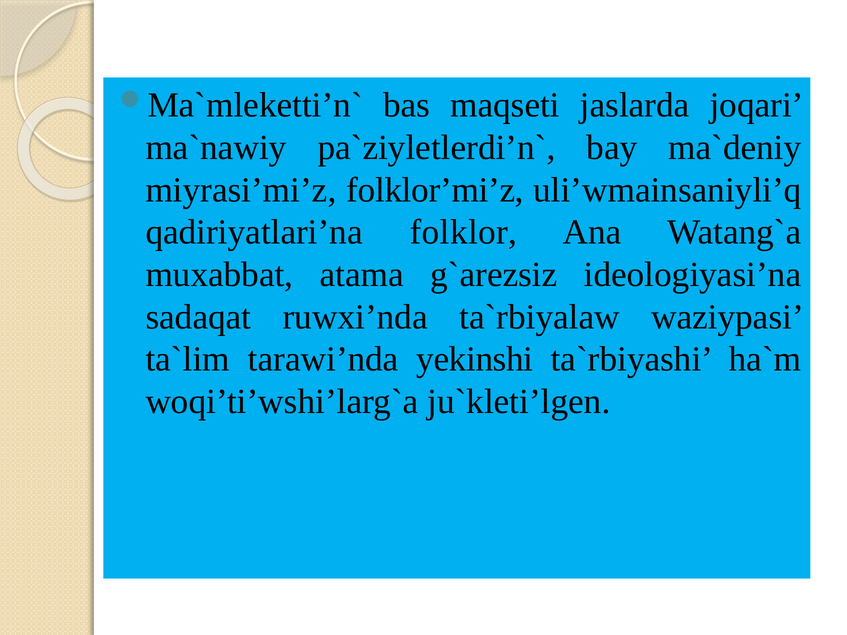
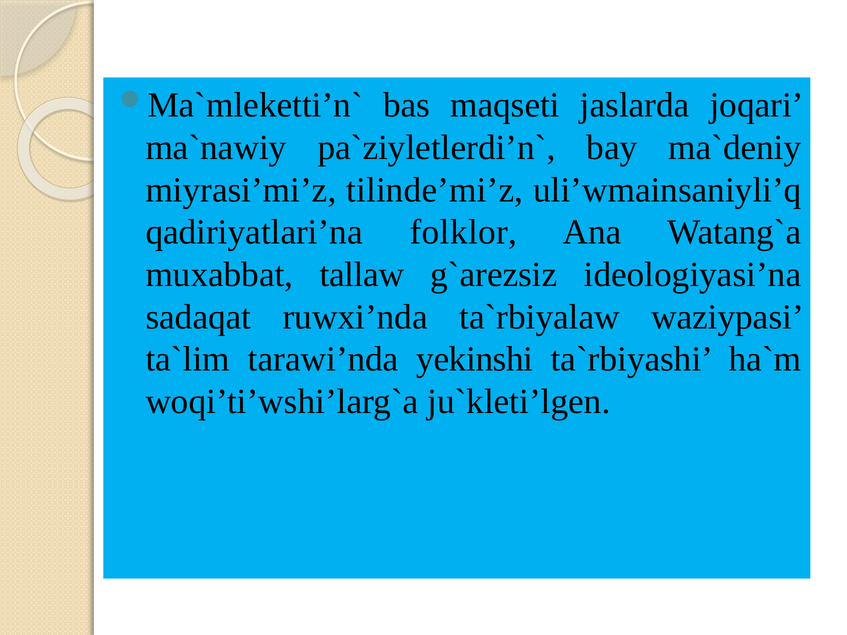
folklor’mi’z: folklor’mi’z -> tilinde’mi’z
atama: atama -> tallaw
